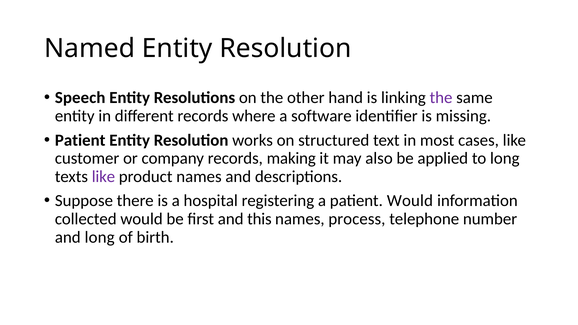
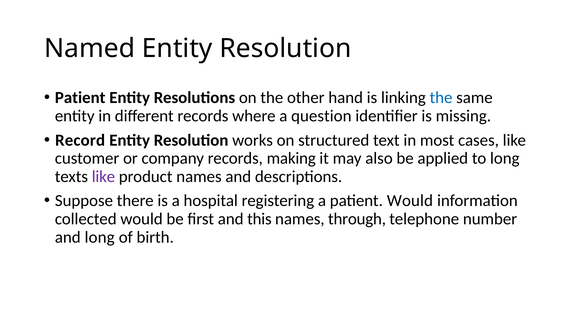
Speech at (80, 98): Speech -> Patient
the at (441, 98) colour: purple -> blue
software: software -> question
Patient at (80, 140): Patient -> Record
process: process -> through
